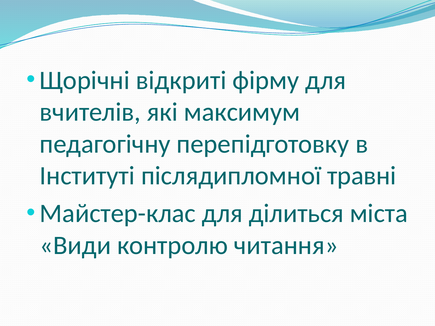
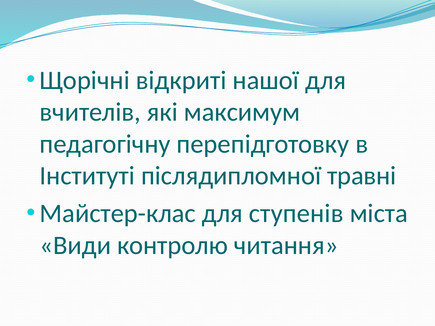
фірму: фірму -> нашої
ділиться: ділиться -> ступенів
